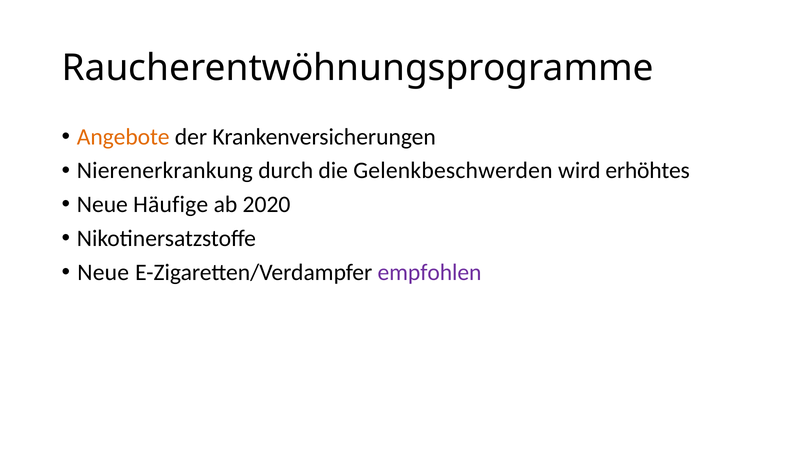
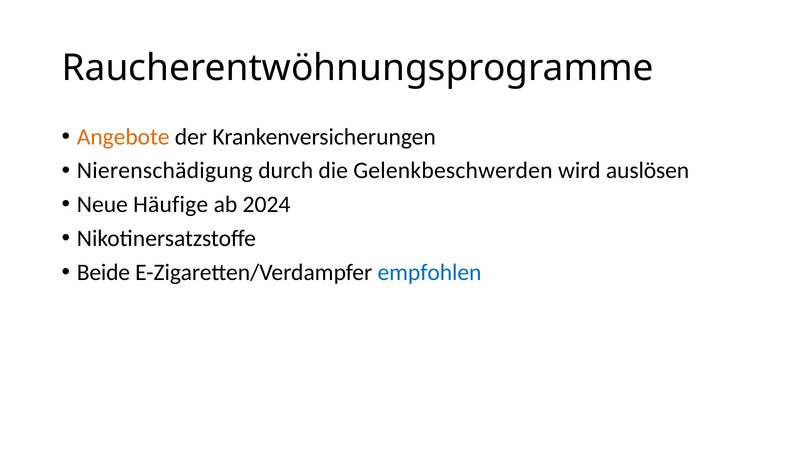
Nierenerkrankung: Nierenerkrankung -> Nierenschädigung
erhöhtes: erhöhtes -> auslösen
2020: 2020 -> 2024
Neue at (103, 272): Neue -> Beide
empfohlen colour: purple -> blue
